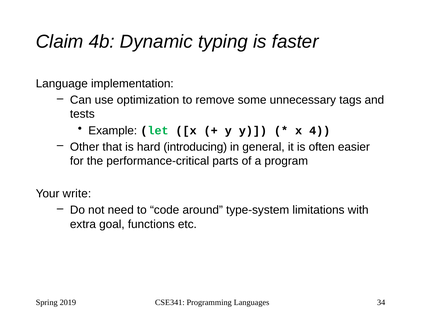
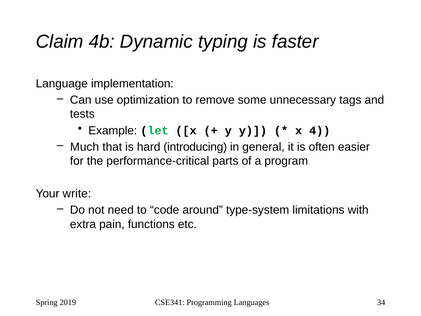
Other: Other -> Much
goal: goal -> pain
